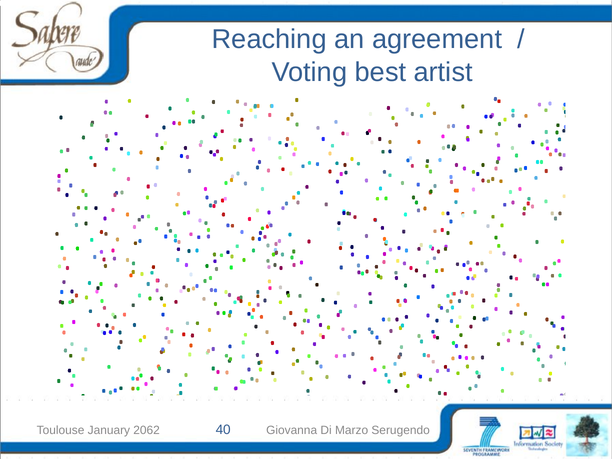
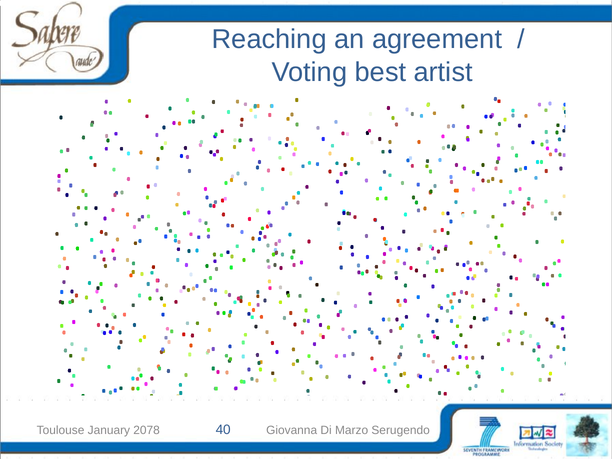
2062: 2062 -> 2078
